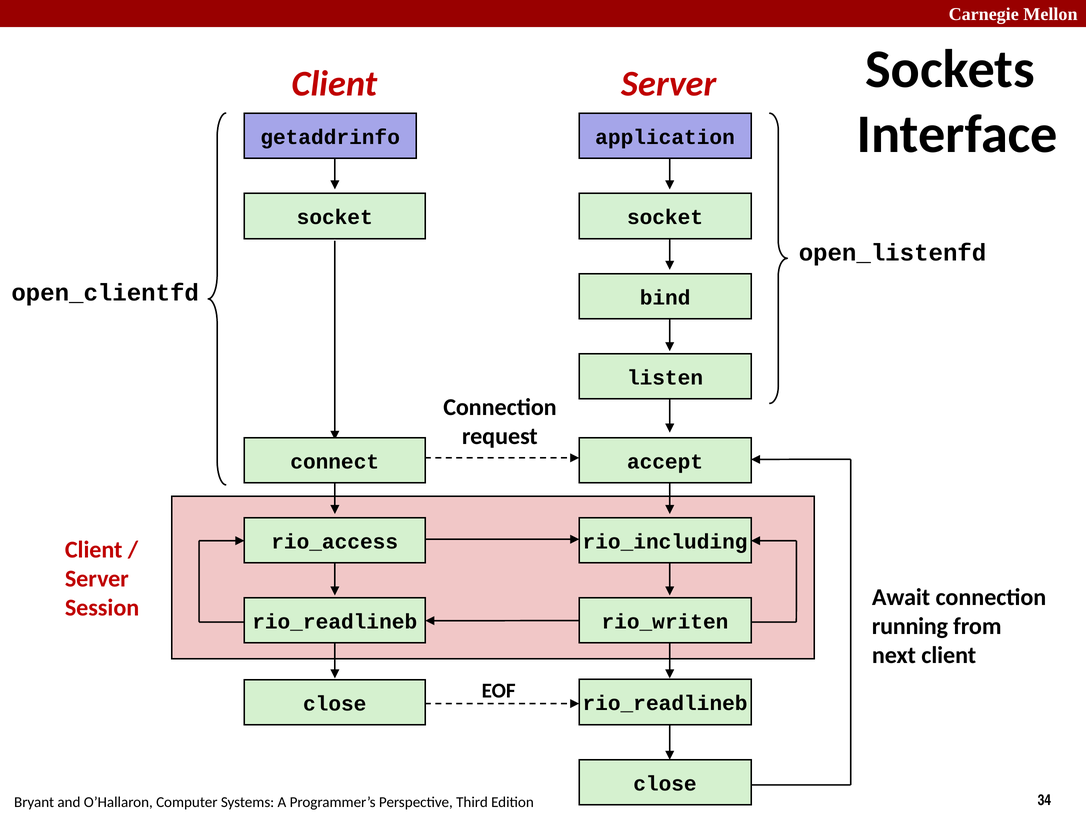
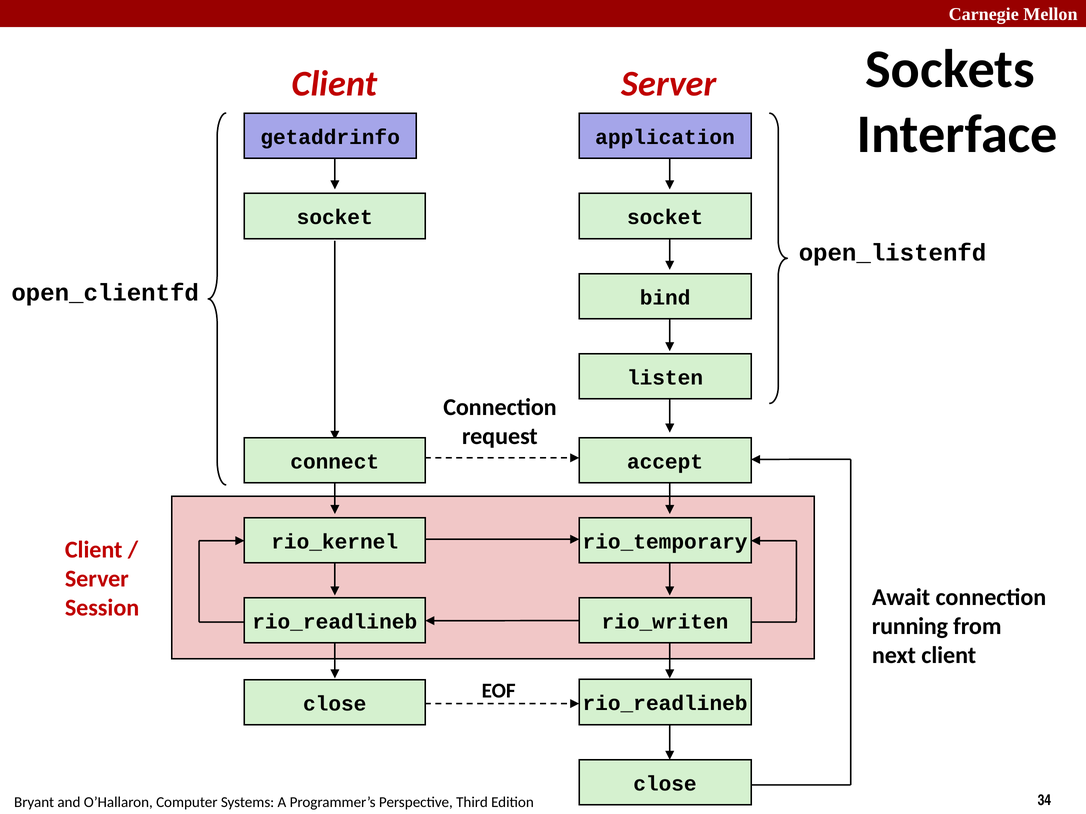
rio_access: rio_access -> rio_kernel
rio_including: rio_including -> rio_temporary
